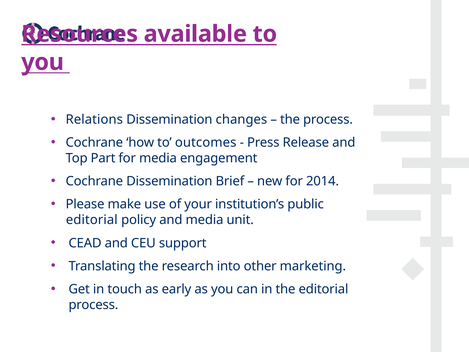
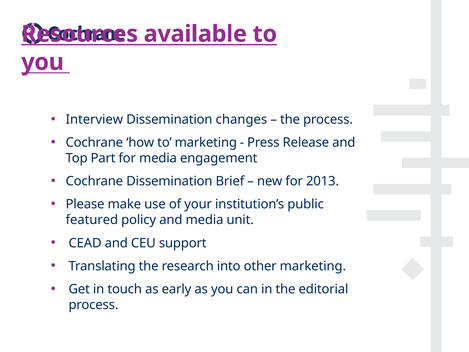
Relations: Relations -> Interview
to outcomes: outcomes -> marketing
2014: 2014 -> 2013
editorial at (92, 220): editorial -> featured
